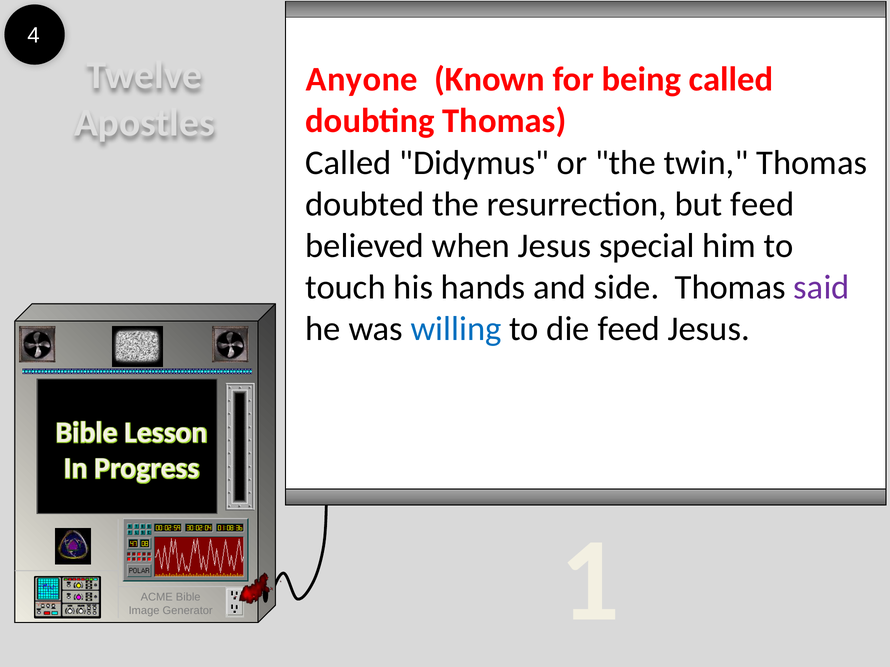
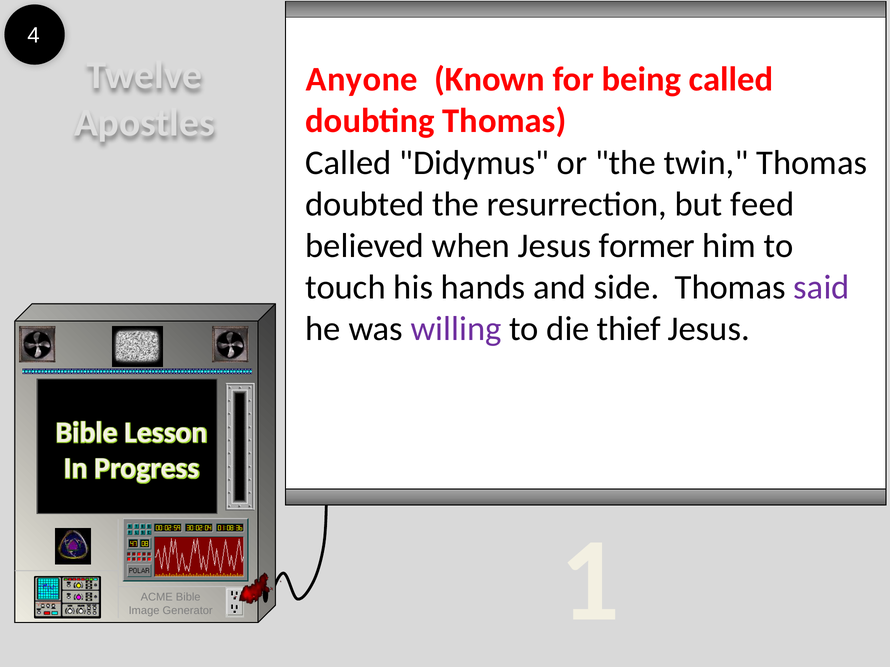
special: special -> former
willing colour: blue -> purple
die feed: feed -> thief
